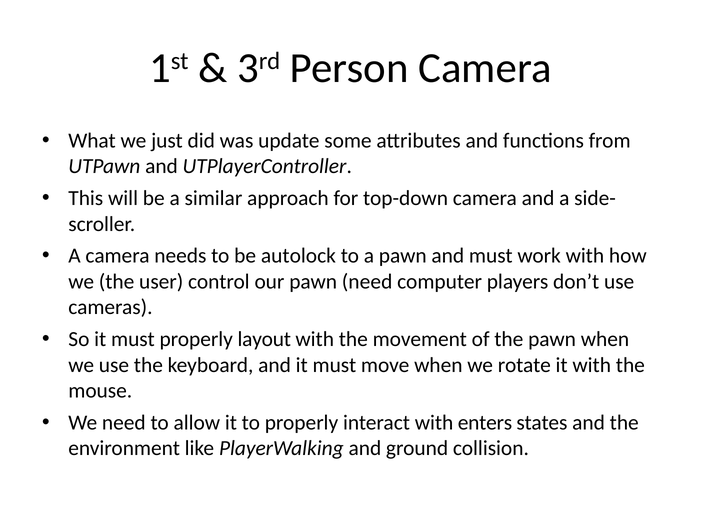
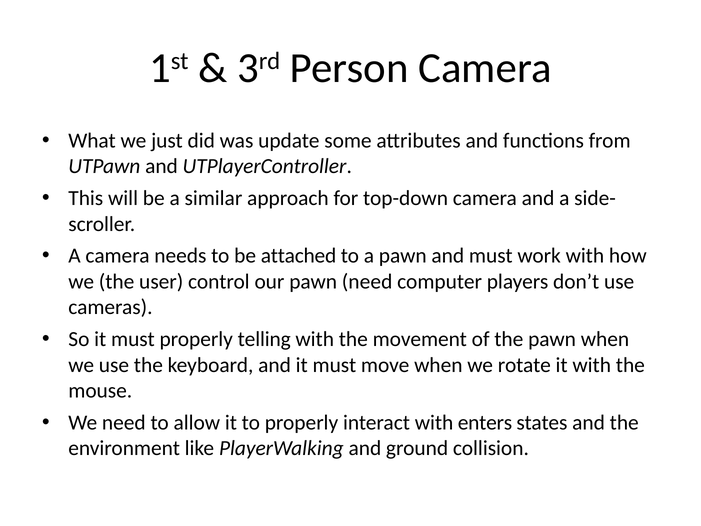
autolock: autolock -> attached
layout: layout -> telling
